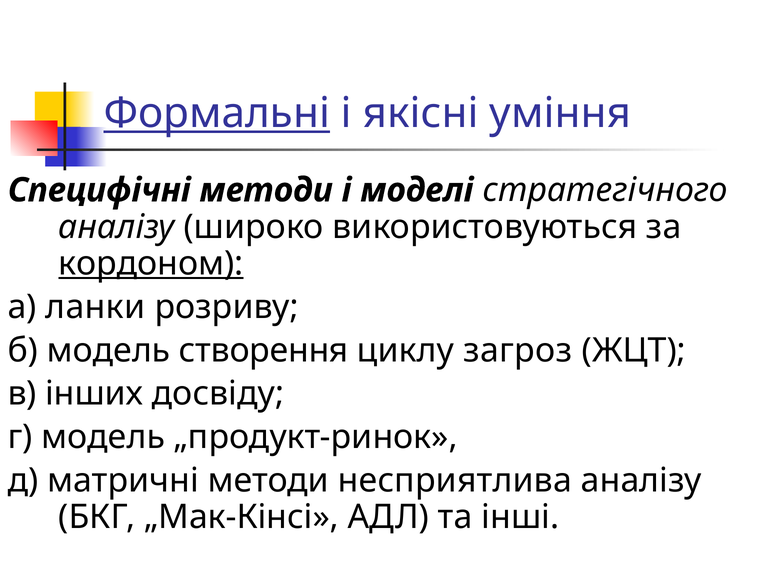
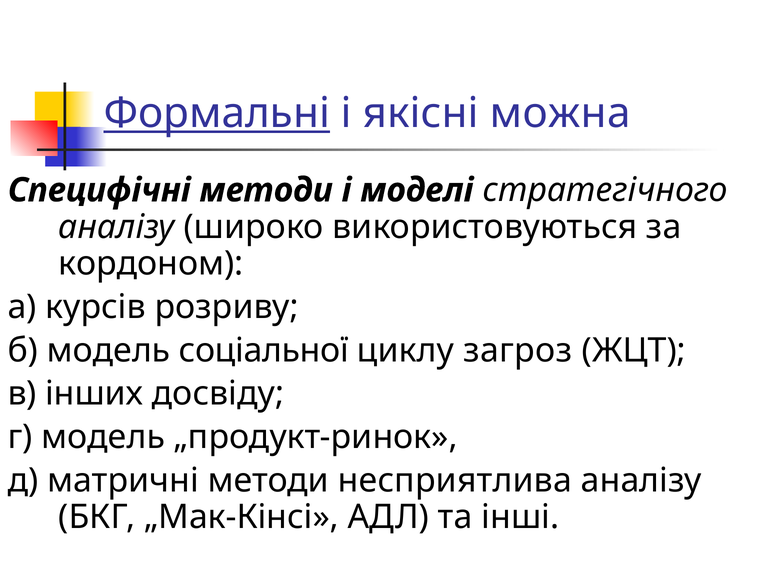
уміння: уміння -> можна
кордоном underline: present -> none
ланки: ланки -> курсів
створення: створення -> соціальної
